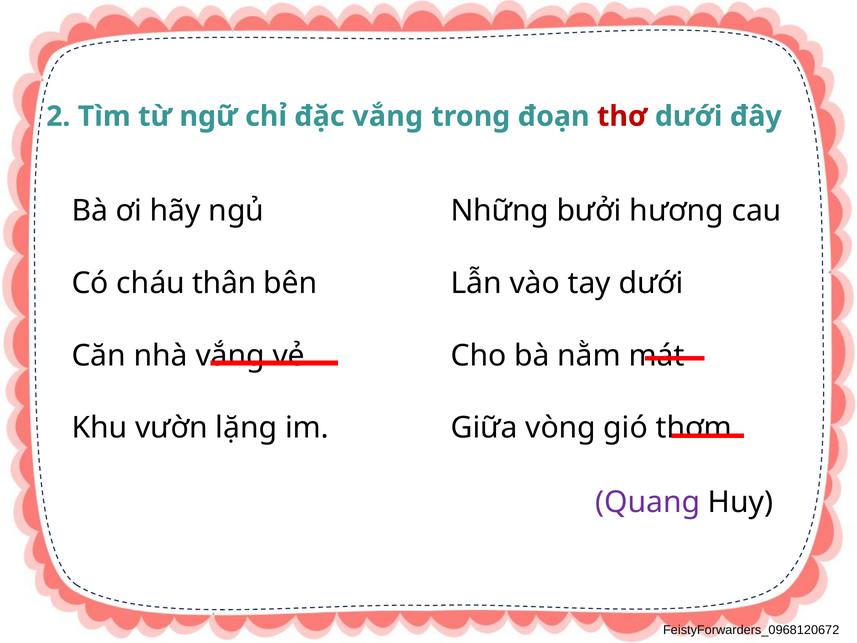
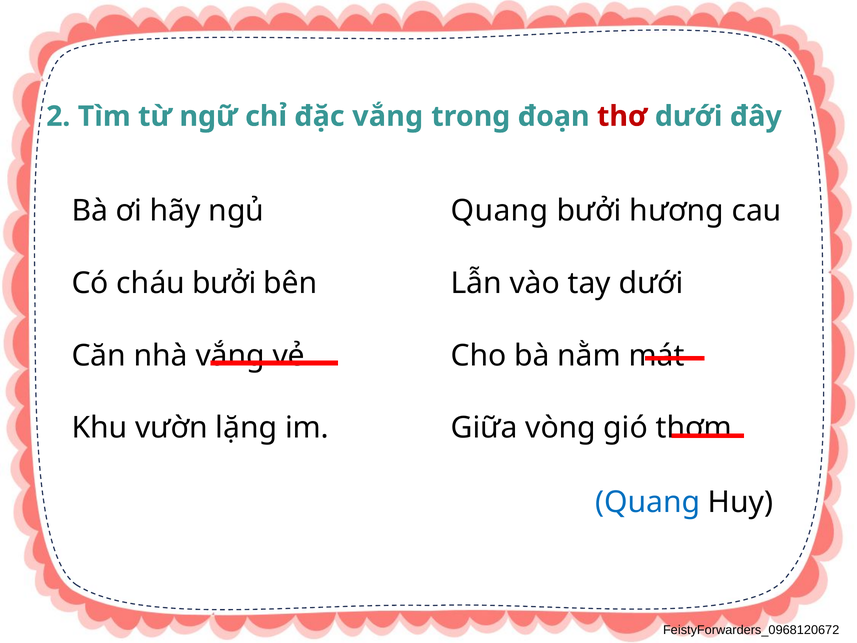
Những at (500, 211): Những -> Quang
cháu thân: thân -> bưởi
Quang at (648, 502) colour: purple -> blue
